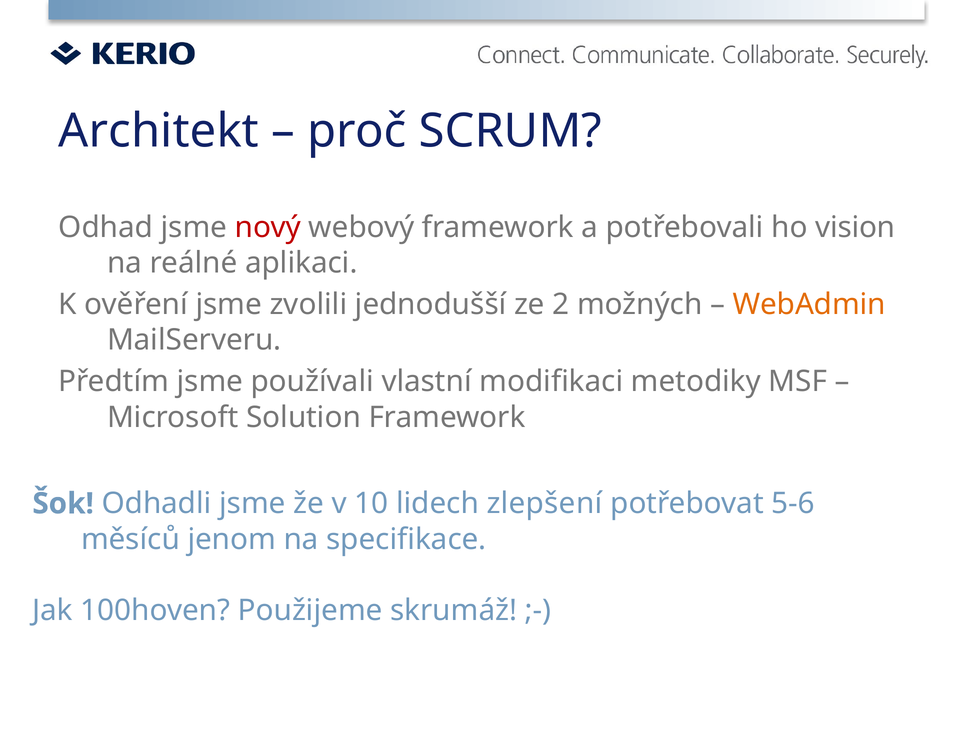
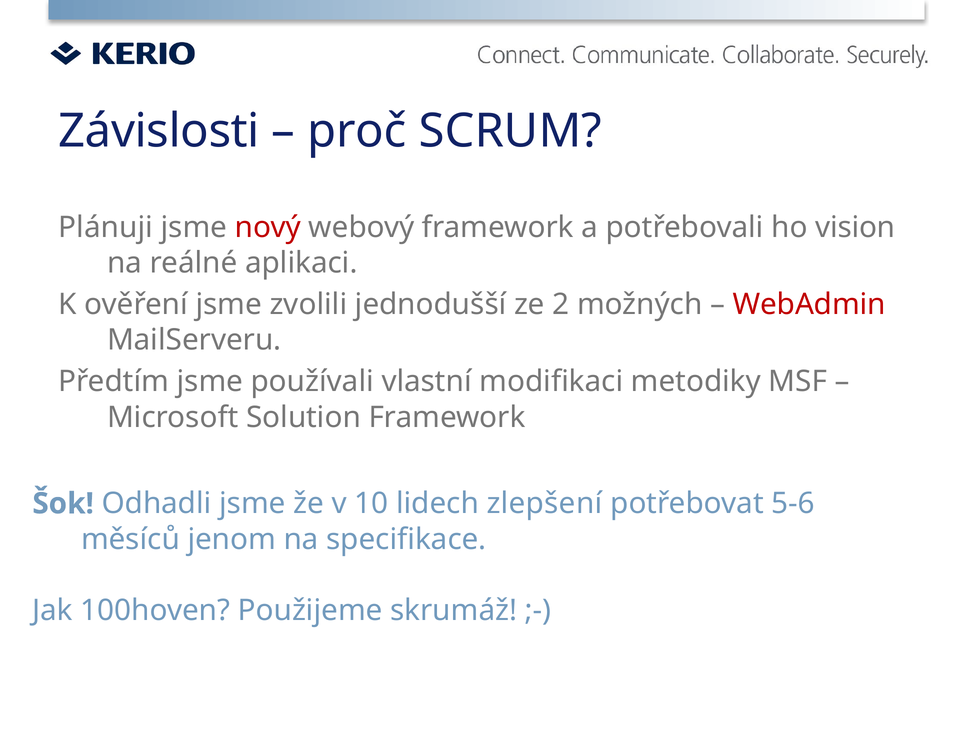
Architekt: Architekt -> Závislosti
Odhad: Odhad -> Plánuji
WebAdmin colour: orange -> red
